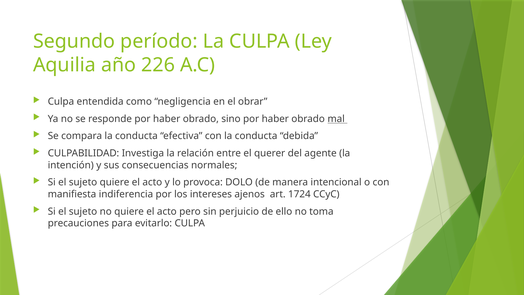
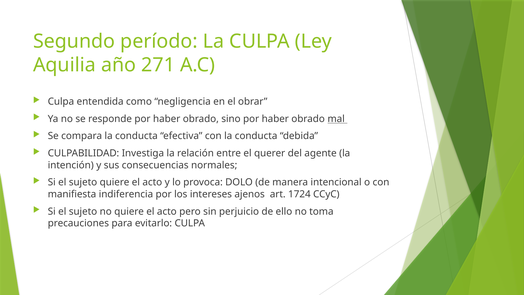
226: 226 -> 271
